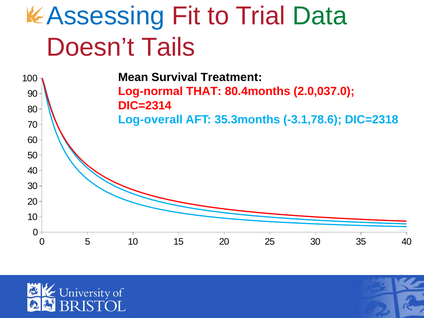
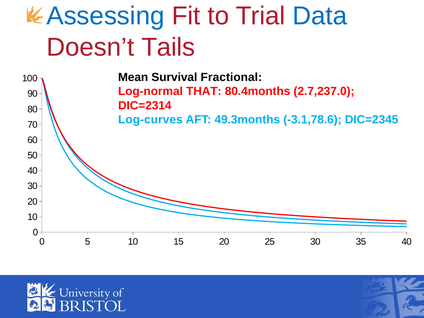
Data colour: green -> blue
Treatment: Treatment -> Fractional
2.0,037.0: 2.0,037.0 -> 2.7,237.0
Log-overall: Log-overall -> Log-curves
35.3months: 35.3months -> 49.3months
DIC=2318: DIC=2318 -> DIC=2345
